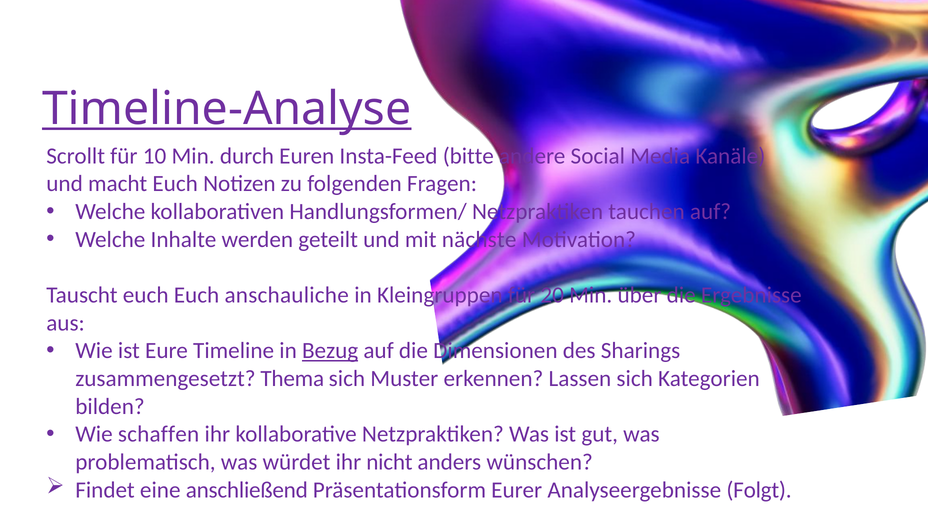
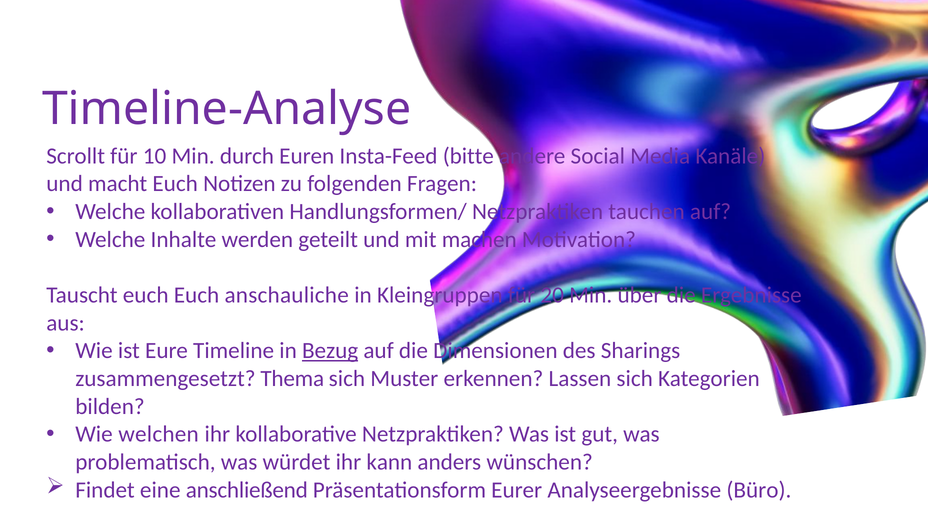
Timeline-Analyse underline: present -> none
nächste: nächste -> machen
schaffen: schaffen -> welchen
nicht: nicht -> kann
Folgt: Folgt -> Büro
